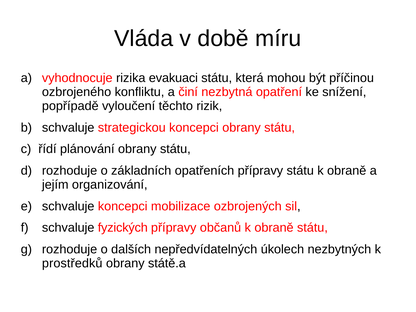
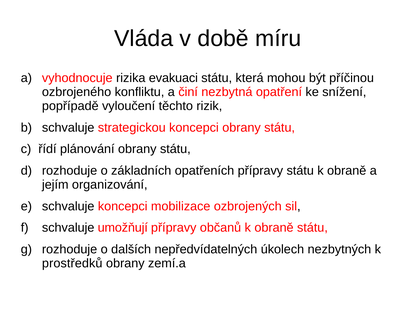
fyzických: fyzických -> umožňují
státě.a: státě.a -> zemí.a
